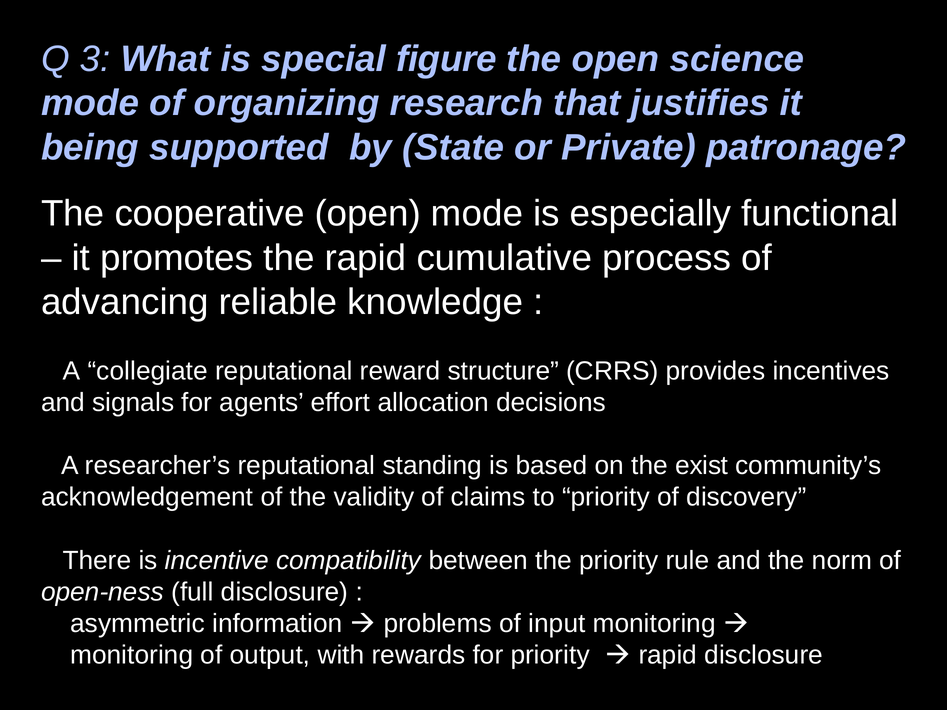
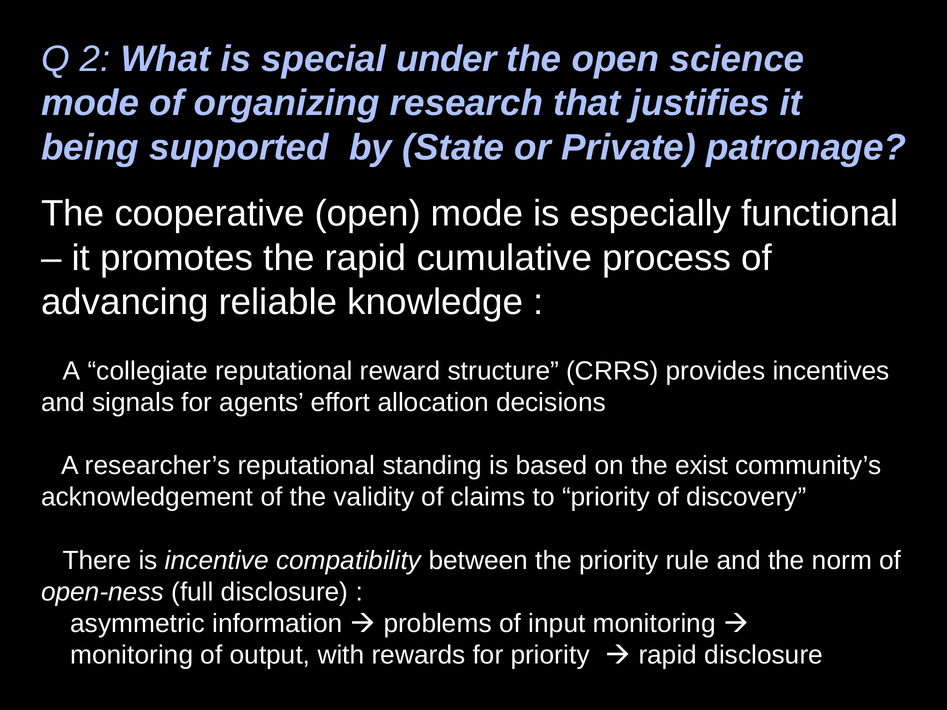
3: 3 -> 2
figure: figure -> under
